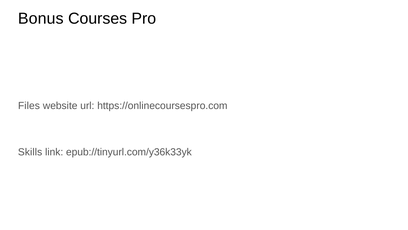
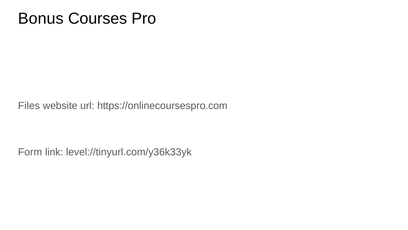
Skills: Skills -> Form
epub://tinyurl.com/y36k33yk: epub://tinyurl.com/y36k33yk -> level://tinyurl.com/y36k33yk
